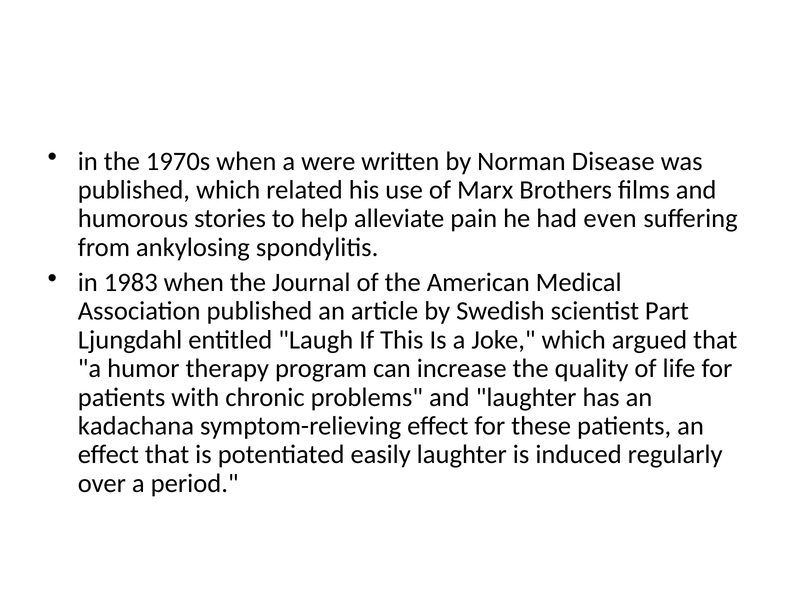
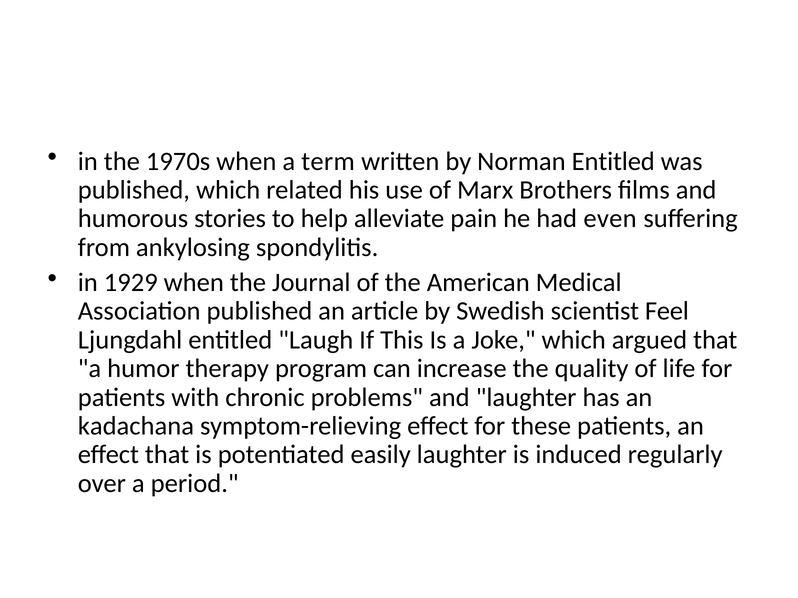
were: were -> term
Norman Disease: Disease -> Entitled
1983: 1983 -> 1929
Part: Part -> Feel
